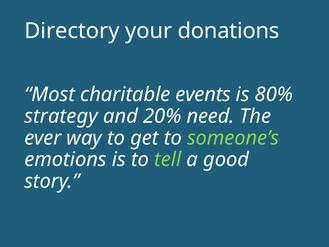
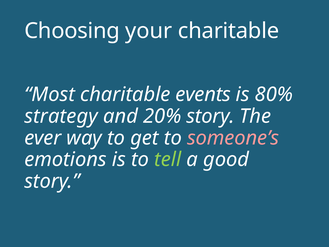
Directory: Directory -> Choosing
your donations: donations -> charitable
20% need: need -> story
someone’s colour: light green -> pink
